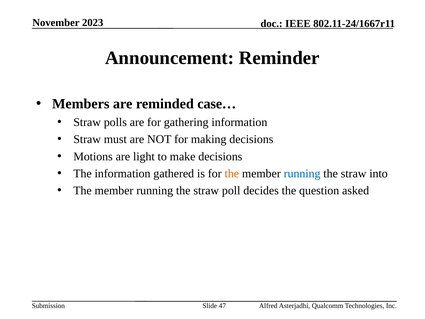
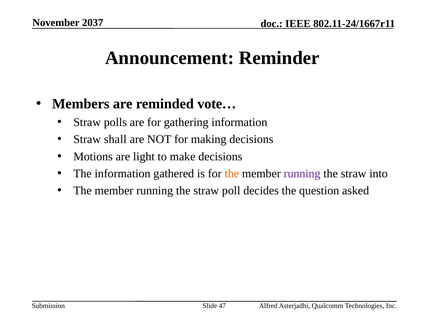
2023: 2023 -> 2037
case…: case… -> vote…
must: must -> shall
running at (302, 173) colour: blue -> purple
